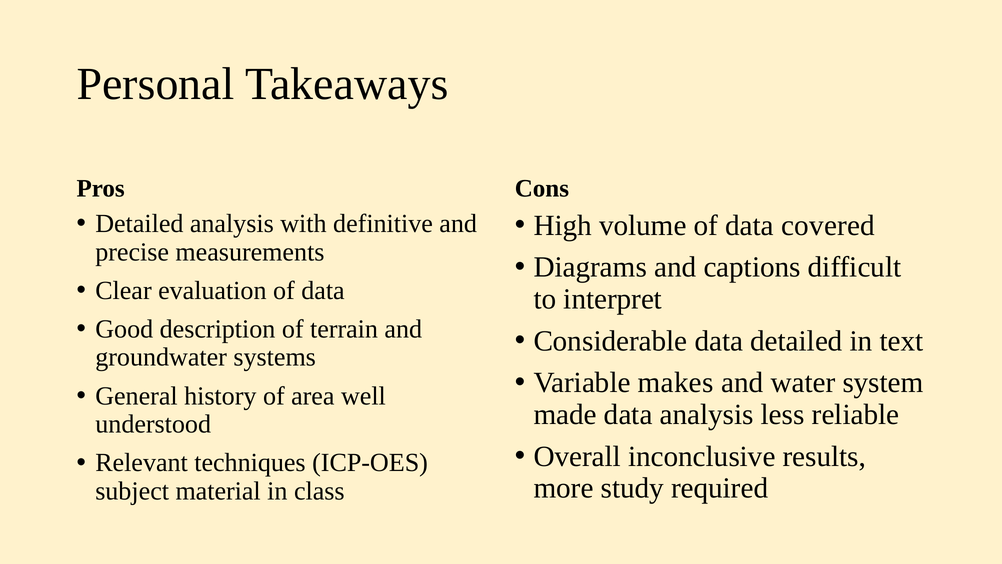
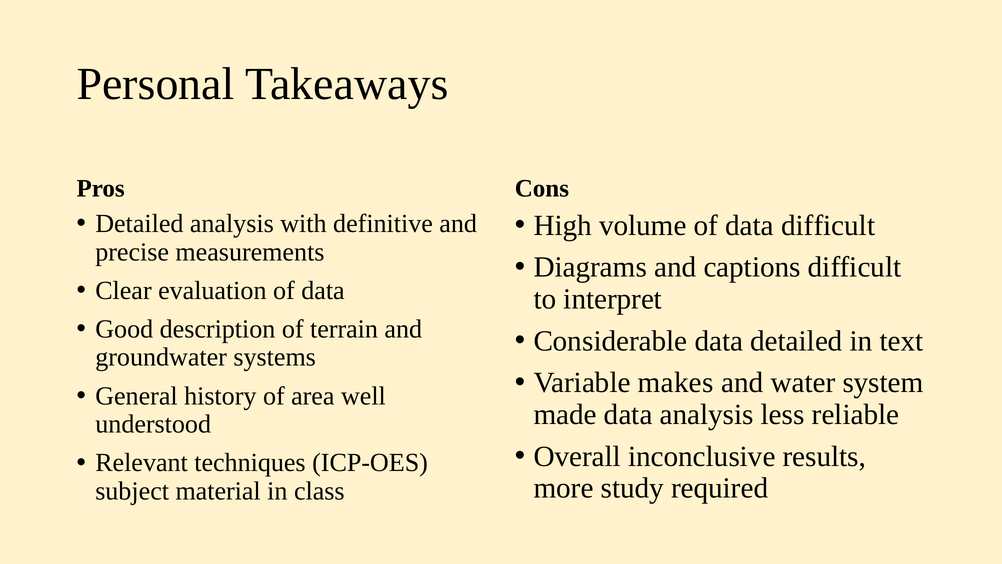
data covered: covered -> difficult
